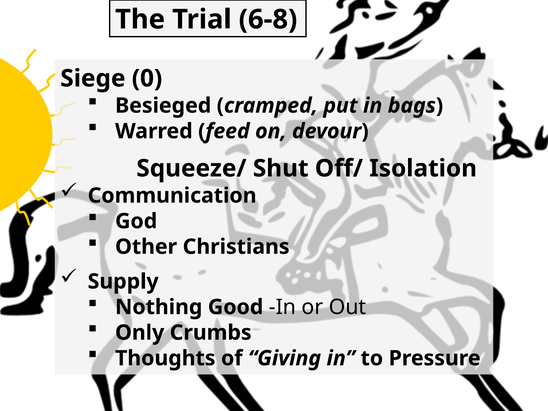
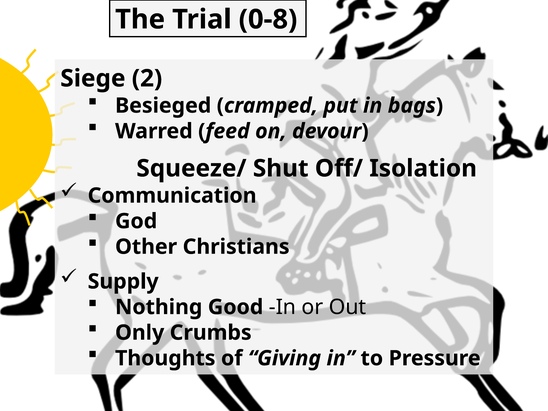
6-8: 6-8 -> 0-8
0: 0 -> 2
